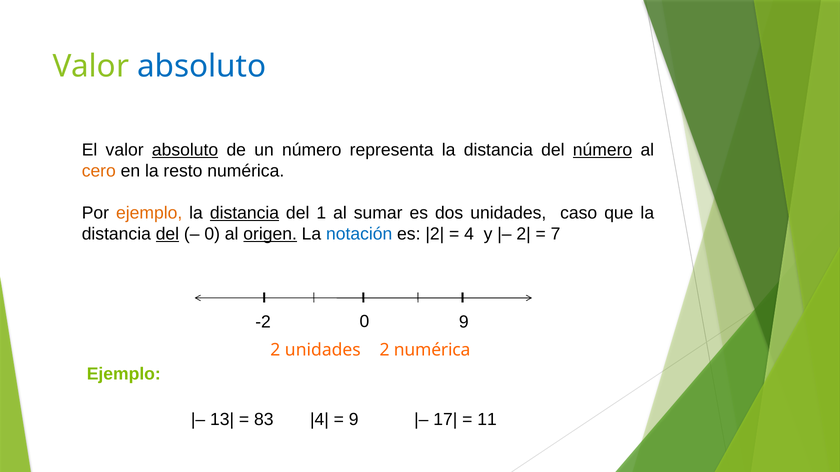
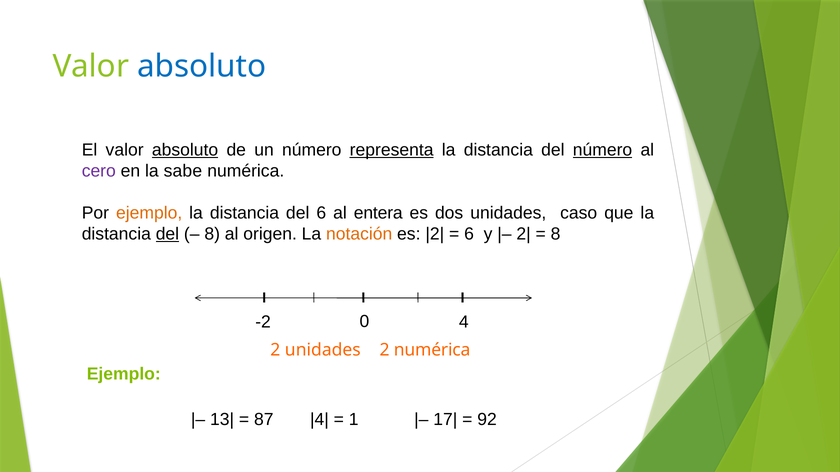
representa underline: none -> present
cero colour: orange -> purple
resto: resto -> sabe
distancia at (244, 213) underline: present -> none
del 1: 1 -> 6
sumar: sumar -> entera
0 at (212, 234): 0 -> 8
origen underline: present -> none
notación colour: blue -> orange
4 at (469, 234): 4 -> 6
7 at (556, 234): 7 -> 8
-2 9: 9 -> 4
83: 83 -> 87
9 at (354, 420): 9 -> 1
11: 11 -> 92
